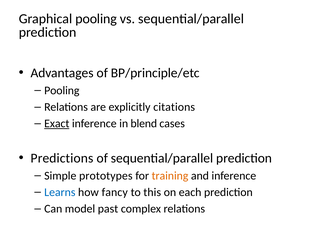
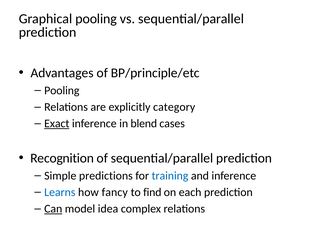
citations: citations -> category
Predictions: Predictions -> Recognition
prototypes: prototypes -> predictions
training colour: orange -> blue
this: this -> find
Can underline: none -> present
past: past -> idea
